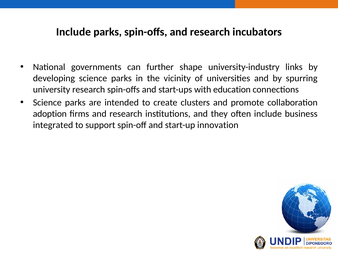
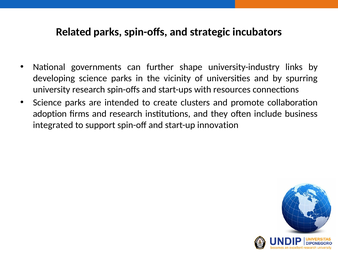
Include at (73, 32): Include -> Related
spin-offs and research: research -> strategic
education: education -> resources
